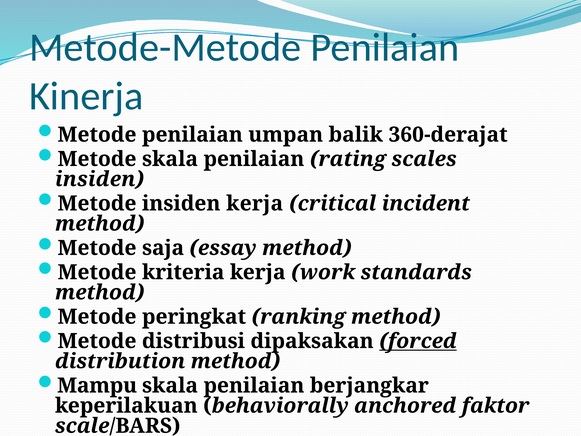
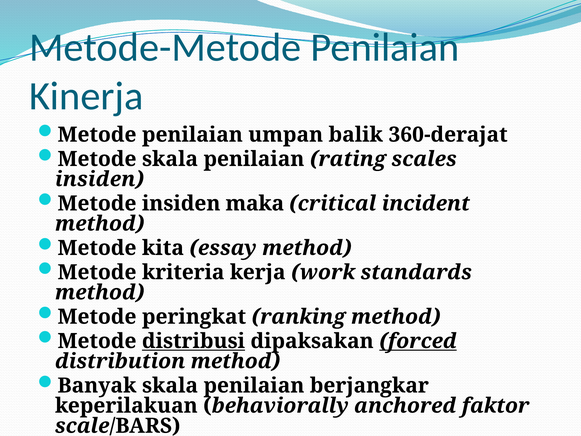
insiden kerja: kerja -> maka
saja: saja -> kita
distribusi underline: none -> present
Mampu: Mampu -> Banyak
